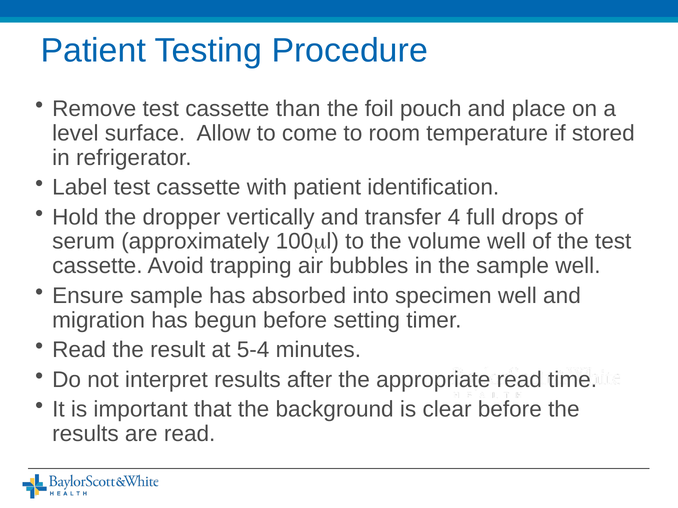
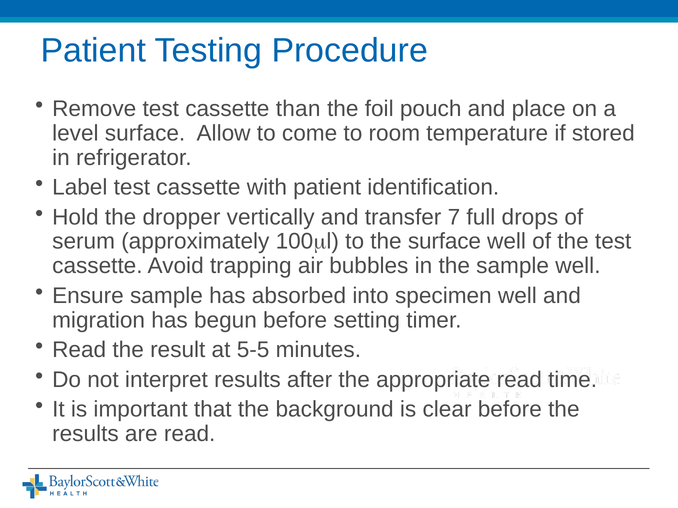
4: 4 -> 7
the volume: volume -> surface
5-4: 5-4 -> 5-5
